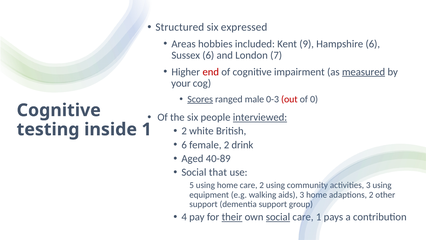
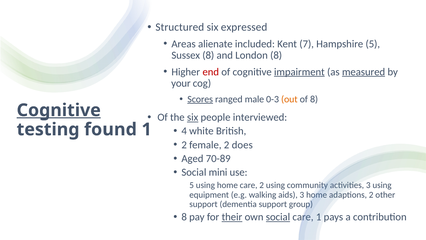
hobbies: hobbies -> alienate
9: 9 -> 7
Hampshire 6: 6 -> 5
Sussex 6: 6 -> 8
London 7: 7 -> 8
impairment underline: none -> present
out colour: red -> orange
of 0: 0 -> 8
Cognitive at (59, 110) underline: none -> present
six at (193, 117) underline: none -> present
interviewed underline: present -> none
2 at (184, 131): 2 -> 4
inside: inside -> found
6 at (184, 145): 6 -> 2
drink: drink -> does
40-89: 40-89 -> 70-89
that: that -> mini
4 at (184, 217): 4 -> 8
